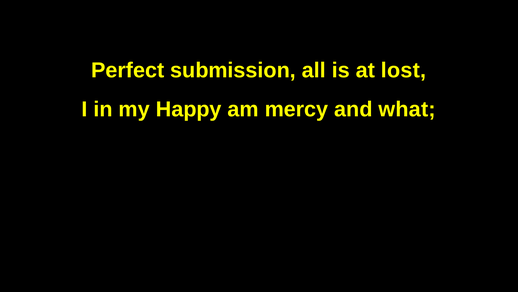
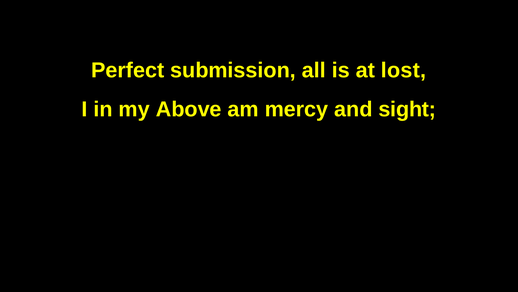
Happy: Happy -> Above
what: what -> sight
